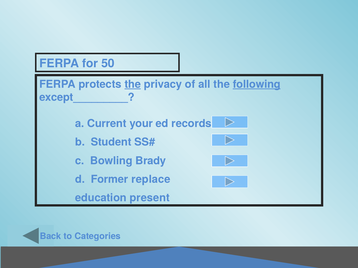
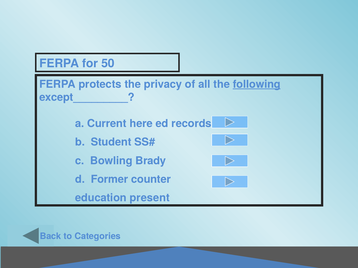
the at (133, 84) underline: present -> none
your: your -> here
replace: replace -> counter
